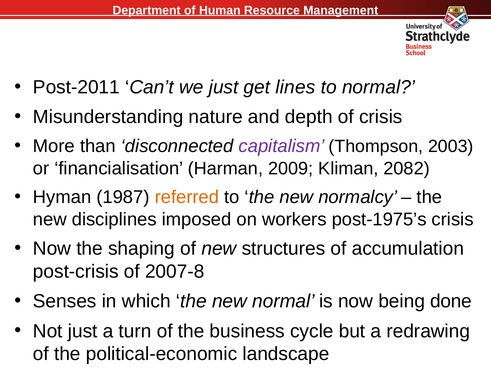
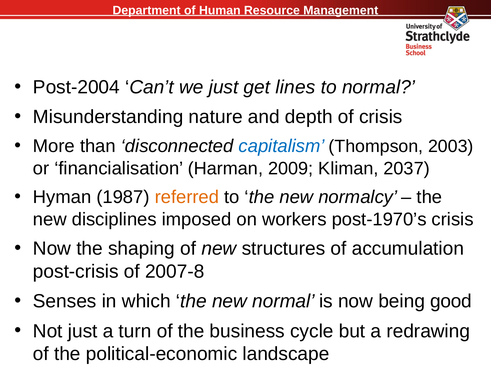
Post-2011: Post-2011 -> Post-2004
capitalism colour: purple -> blue
2082: 2082 -> 2037
post-1975’s: post-1975’s -> post-1970’s
done: done -> good
